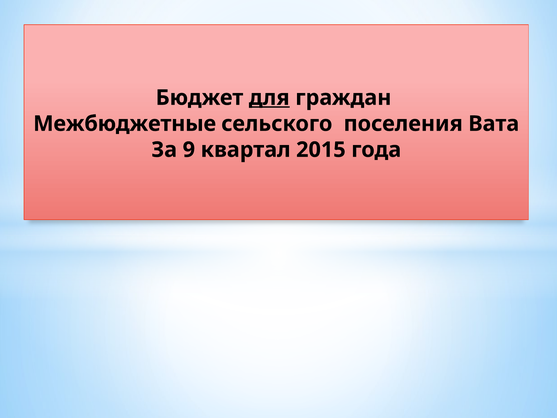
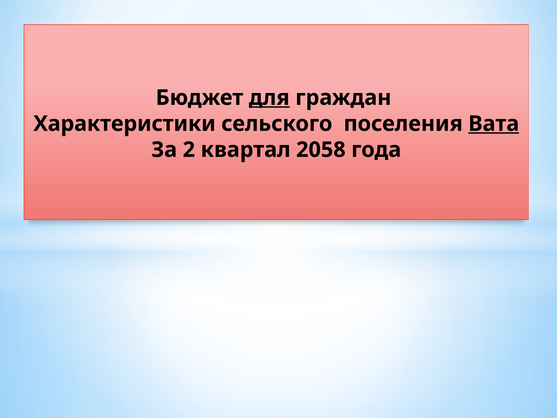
Межбюджетные: Межбюджетные -> Характеристики
Вата underline: none -> present
9: 9 -> 2
2015: 2015 -> 2058
